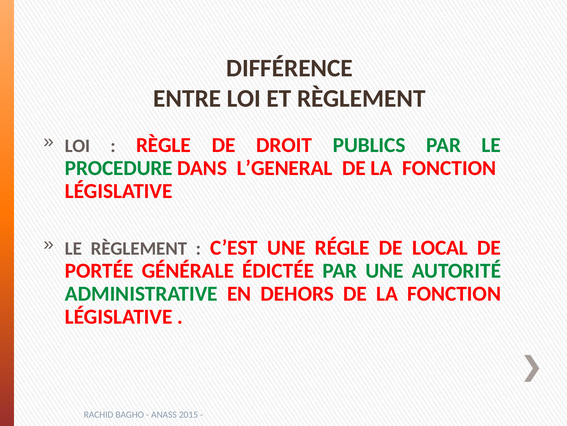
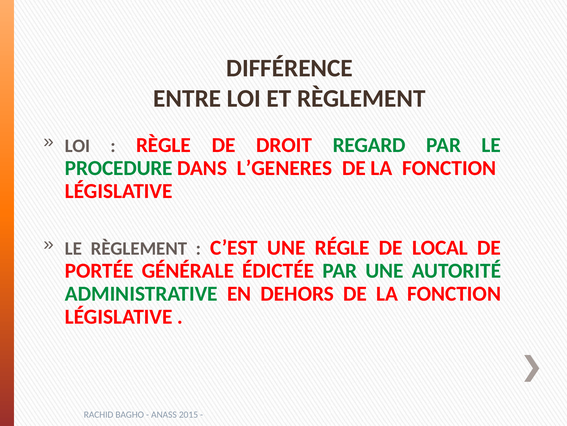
PUBLICS: PUBLICS -> REGARD
L’GENERAL: L’GENERAL -> L’GENERES
